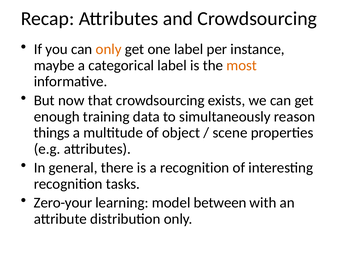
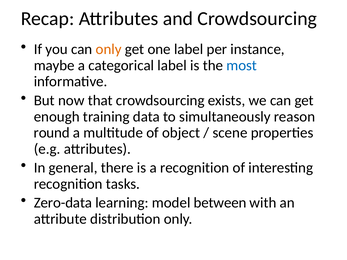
most colour: orange -> blue
things: things -> round
Zero-your: Zero-your -> Zero-data
